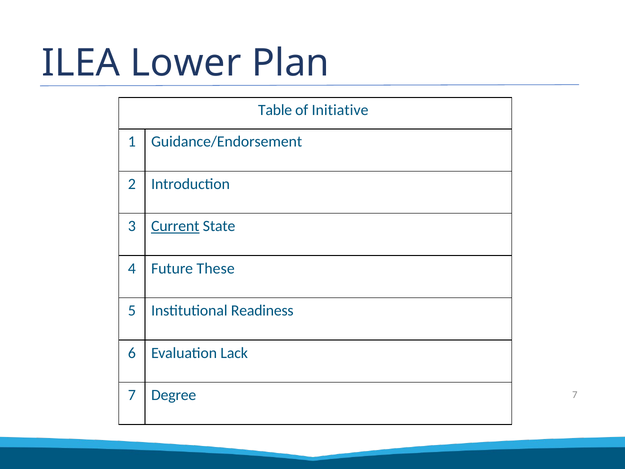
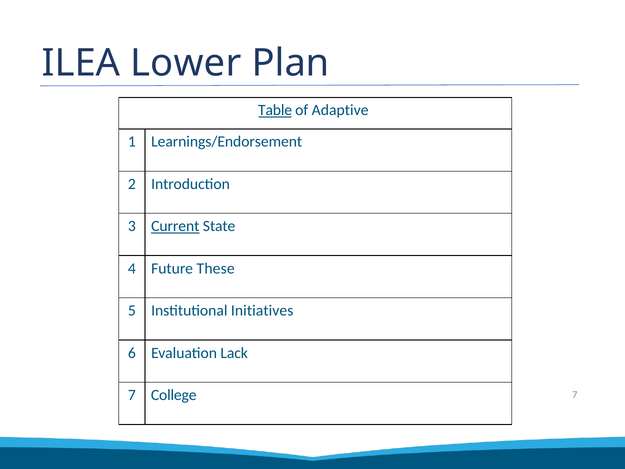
Table underline: none -> present
Initiative: Initiative -> Adaptive
Guidance/Endorsement: Guidance/Endorsement -> Learnings/Endorsement
Readiness: Readiness -> Initiatives
Degree: Degree -> College
